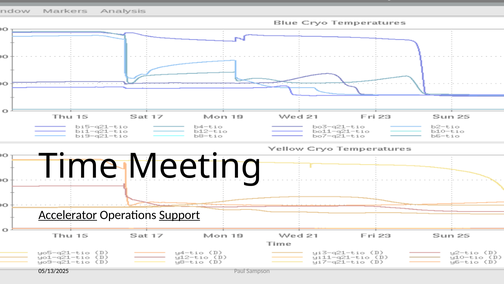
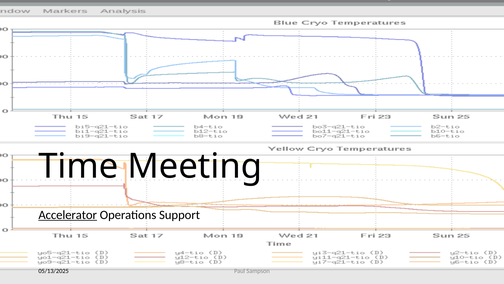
Support underline: present -> none
